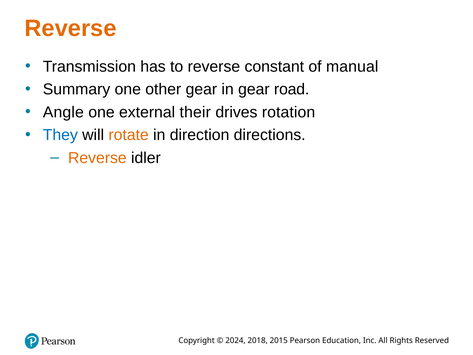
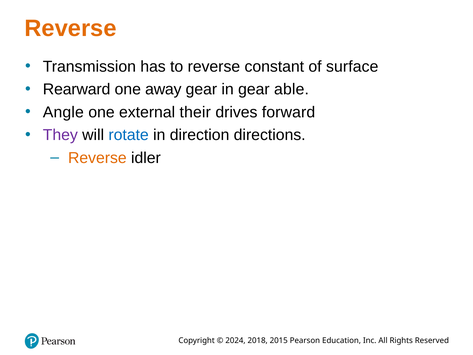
manual: manual -> surface
Summary: Summary -> Rearward
other: other -> away
road: road -> able
rotation: rotation -> forward
They colour: blue -> purple
rotate colour: orange -> blue
